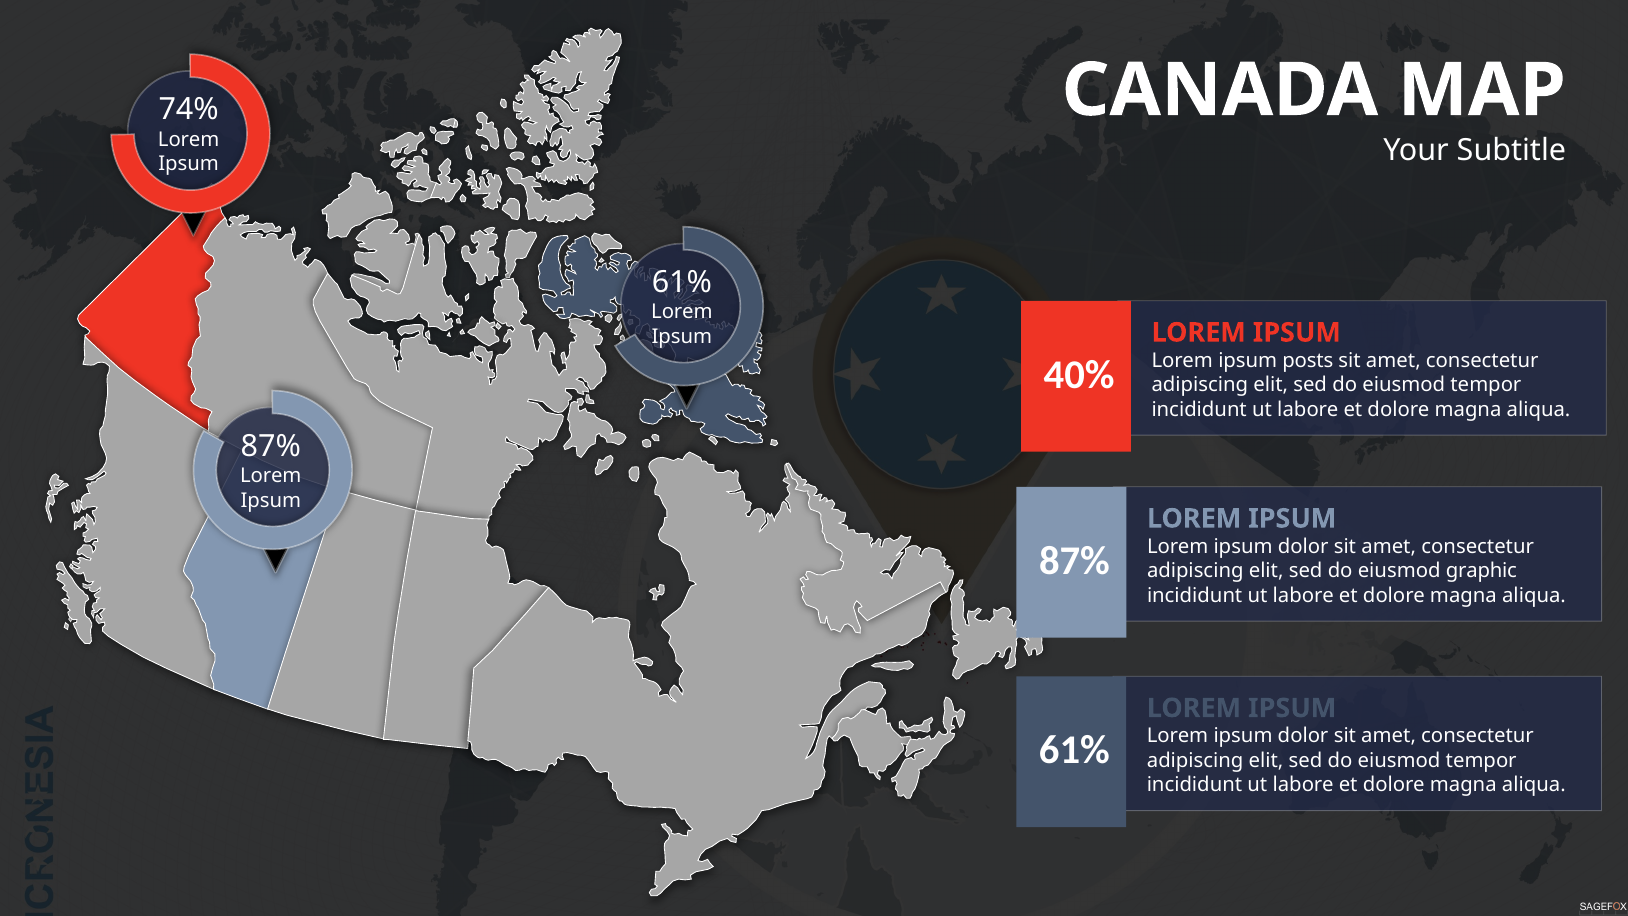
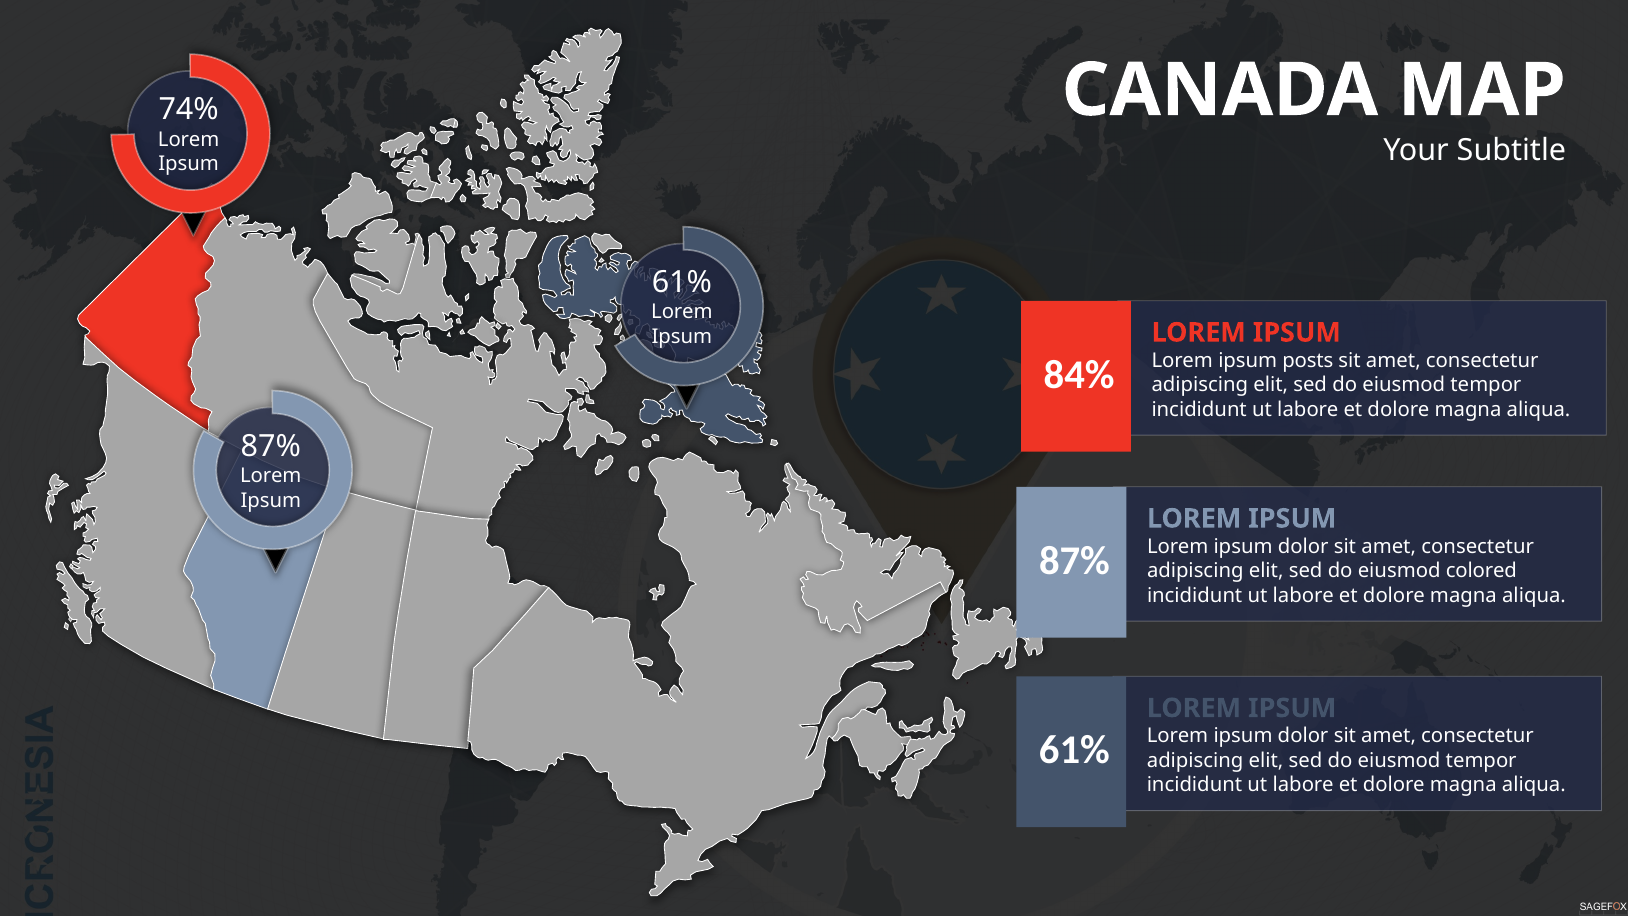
40%: 40% -> 84%
graphic: graphic -> colored
